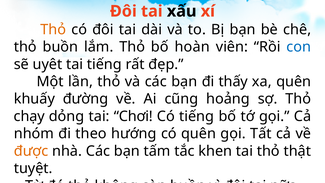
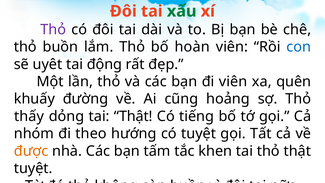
xấu colour: black -> green
Thỏ at (53, 30) colour: orange -> purple
tai tiếng: tiếng -> động
đi thấy: thấy -> viên
chạy: chạy -> thấy
tai Chơi: Chơi -> Thật
có quên: quên -> tuyệt
